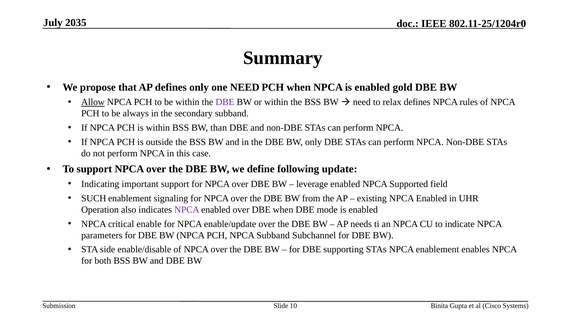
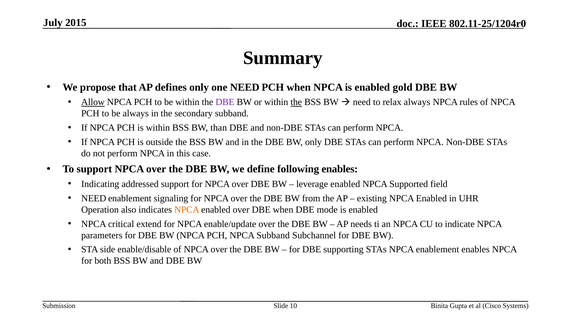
2035: 2035 -> 2015
the at (296, 102) underline: none -> present
relax defines: defines -> always
following update: update -> enables
important: important -> addressed
SUCH at (94, 198): SUCH -> NEED
NPCA at (187, 209) colour: purple -> orange
enable: enable -> extend
